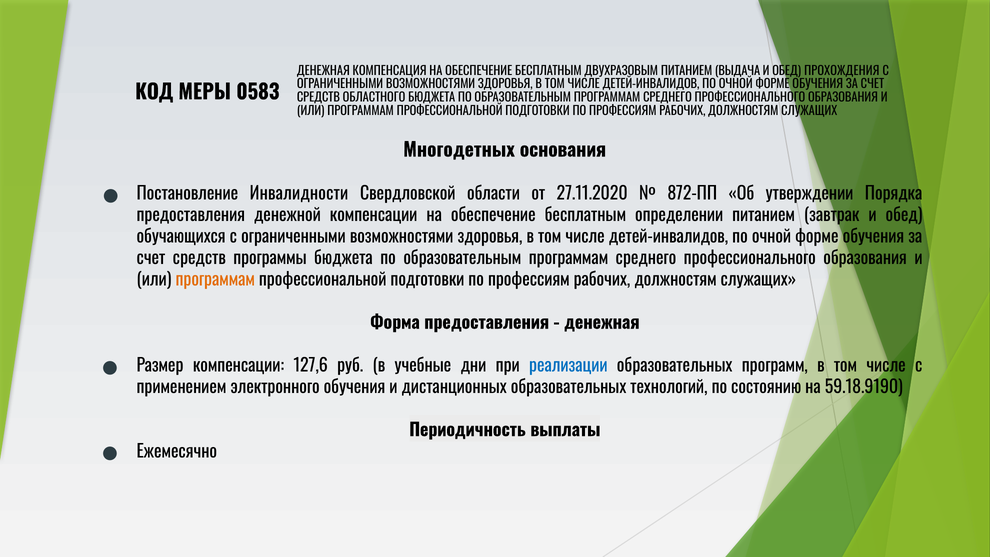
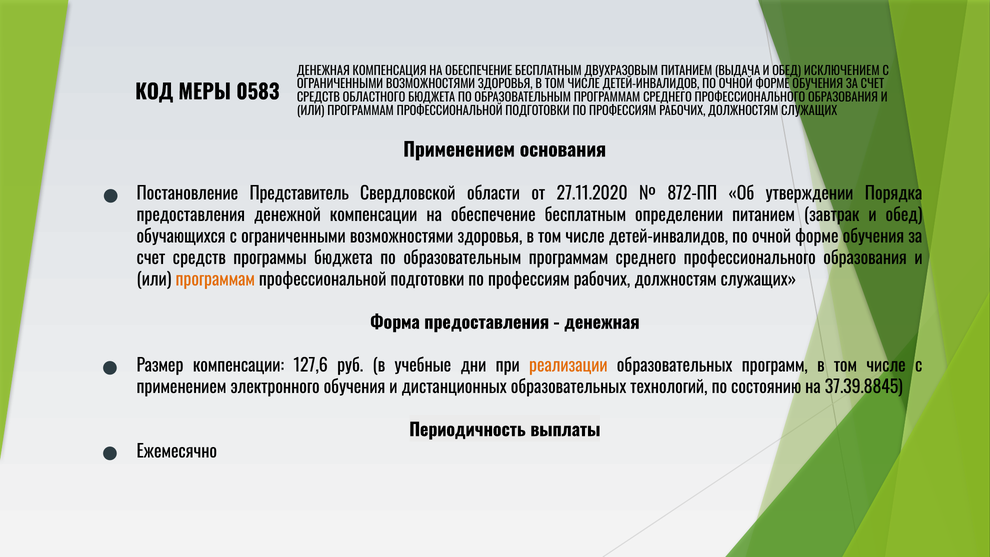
ПРОХОЖДЕНИЯ: ПРОХОЖДЕНИЯ -> ИСКЛЮЧЕНИЕМ
Многодетных at (459, 150): Многодетных -> Применением
Инвалидности: Инвалидности -> Представитель
реализации colour: blue -> orange
59.18.9190: 59.18.9190 -> 37.39.8845
